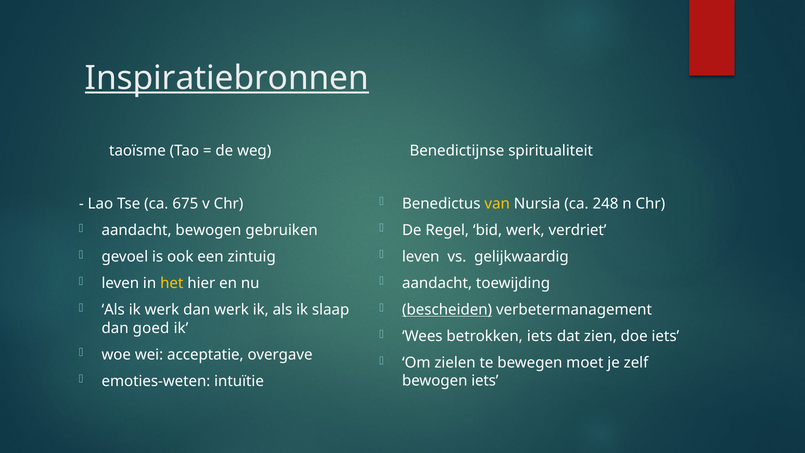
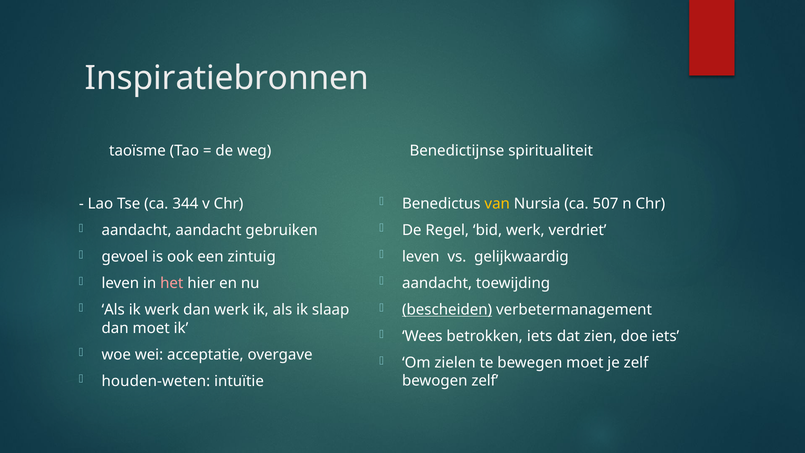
Inspiratiebronnen underline: present -> none
248: 248 -> 507
675: 675 -> 344
aandacht bewogen: bewogen -> aandacht
het colour: yellow -> pink
dan goed: goed -> moet
emoties-weten: emoties-weten -> houden-weten
bewogen iets: iets -> zelf
